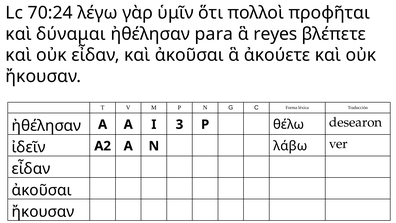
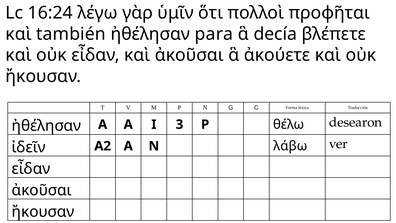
70:24: 70:24 -> 16:24
δύναμαι: δύναμαι -> también
reyes: reyes -> decía
